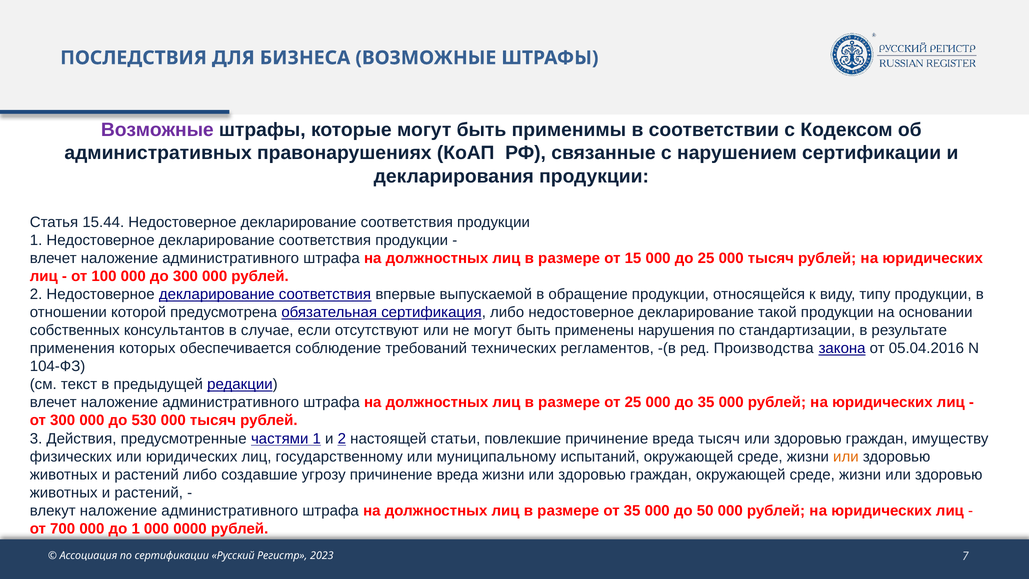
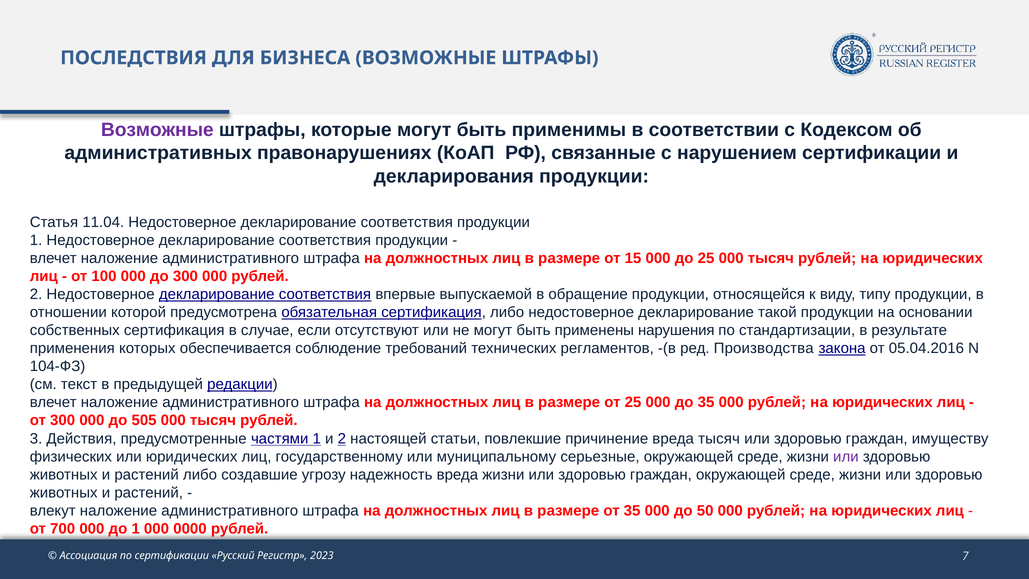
15.44: 15.44 -> 11.04
собственных консультантов: консультантов -> сертификация
530: 530 -> 505
испытаний: испытаний -> серьезные
или at (846, 456) colour: orange -> purple
угрозу причинение: причинение -> надежность
